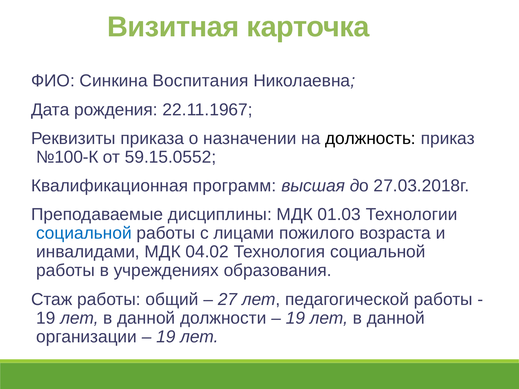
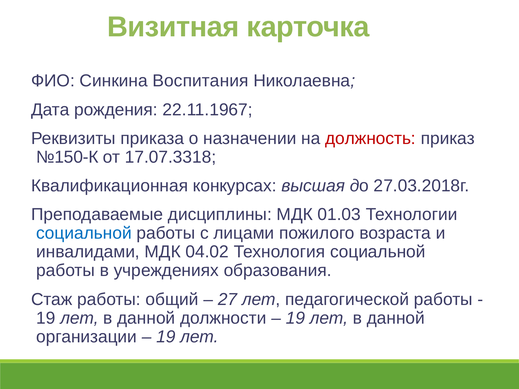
должность colour: black -> red
№100-К: №100-К -> №150-К
59.15.0552: 59.15.0552 -> 17.07.3318
программ: программ -> конкурсах
